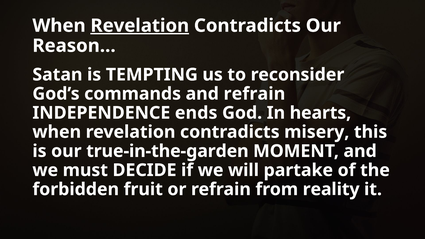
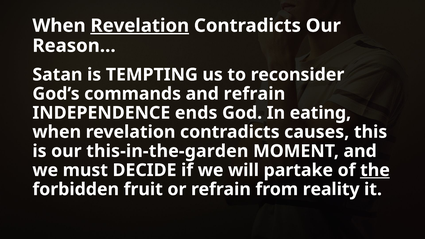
hearts: hearts -> eating
misery: misery -> causes
true-in-the-garden: true-in-the-garden -> this-in-the-garden
the underline: none -> present
